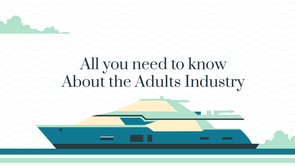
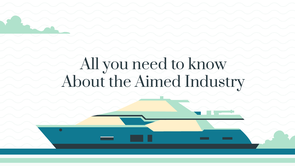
Adults: Adults -> Aimed
